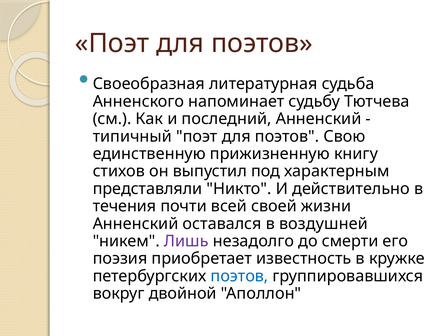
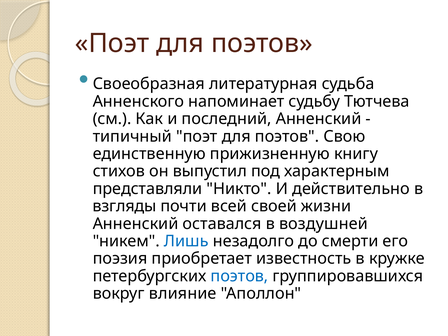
течения: течения -> взгляды
Лишь colour: purple -> blue
двойной: двойной -> влияние
